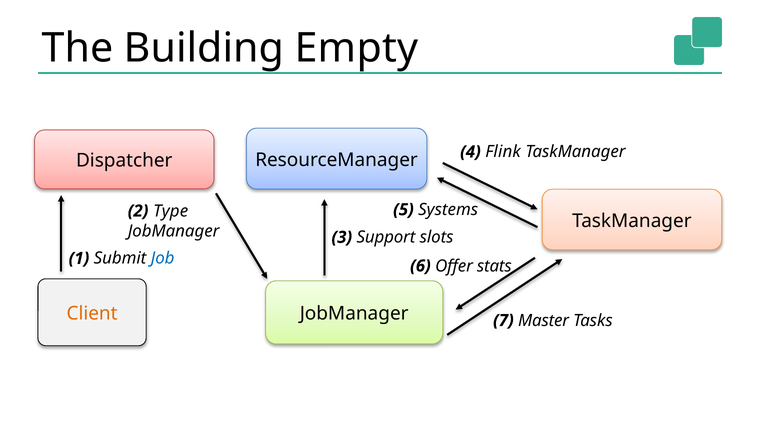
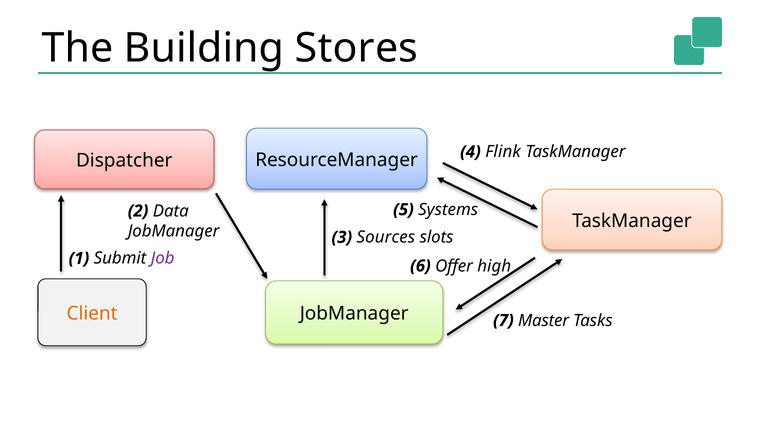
Empty: Empty -> Stores
Type: Type -> Data
Support: Support -> Sources
Job colour: blue -> purple
stats: stats -> high
